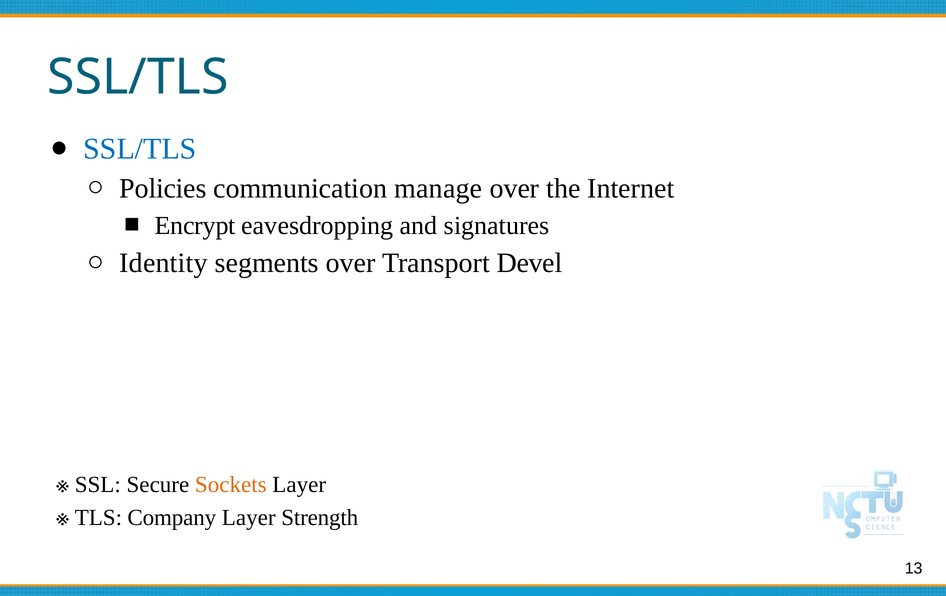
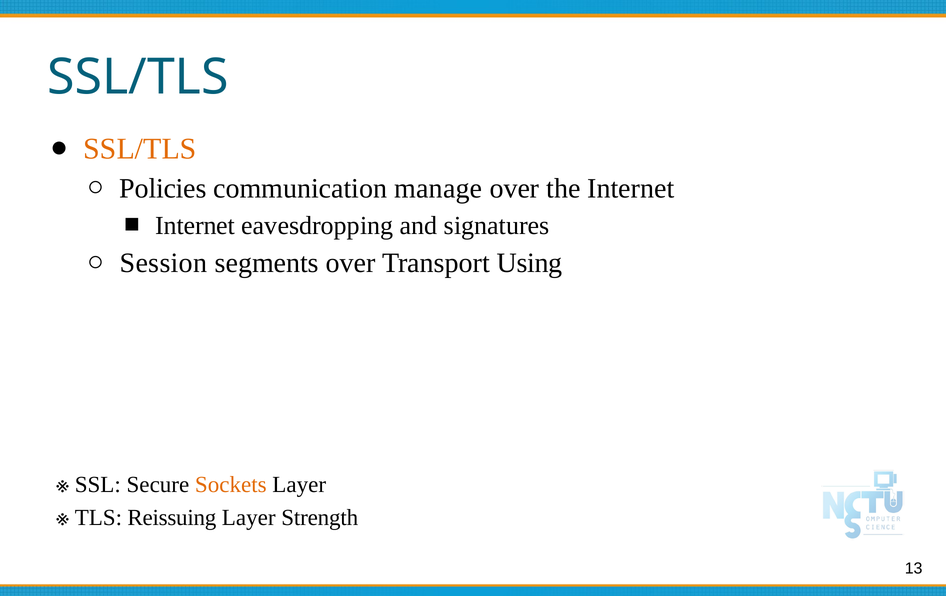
SSL/TLS at (140, 149) colour: blue -> orange
Encrypt at (195, 226): Encrypt -> Internet
Identity: Identity -> Session
Devel: Devel -> Using
Company: Company -> Reissuing
